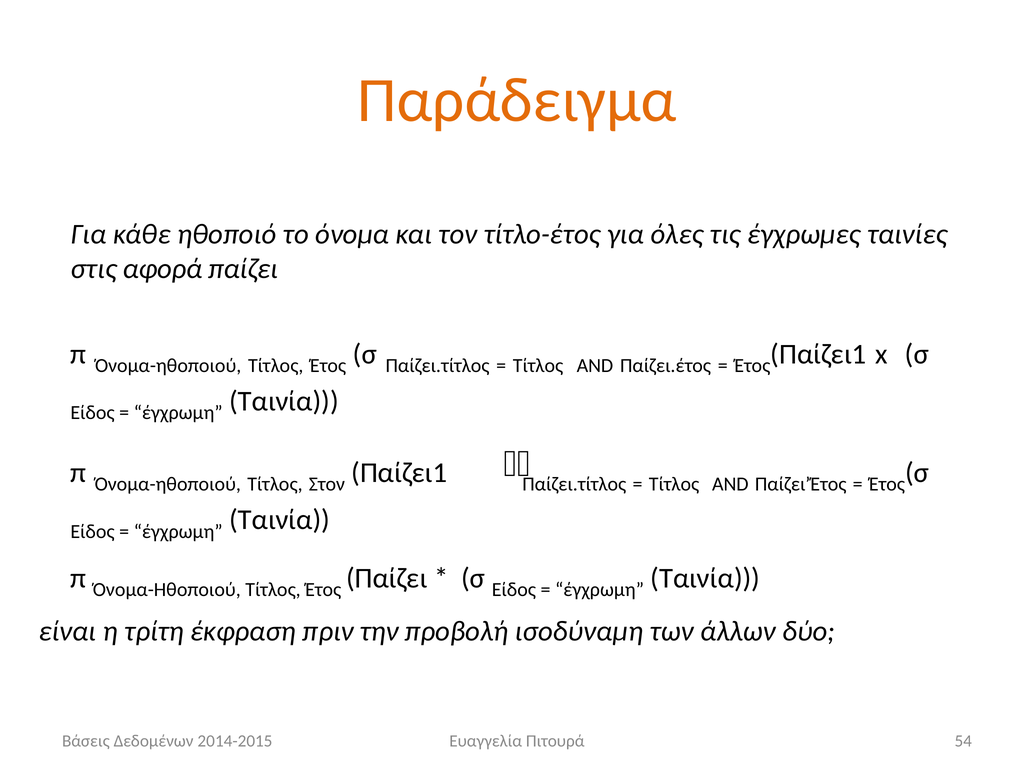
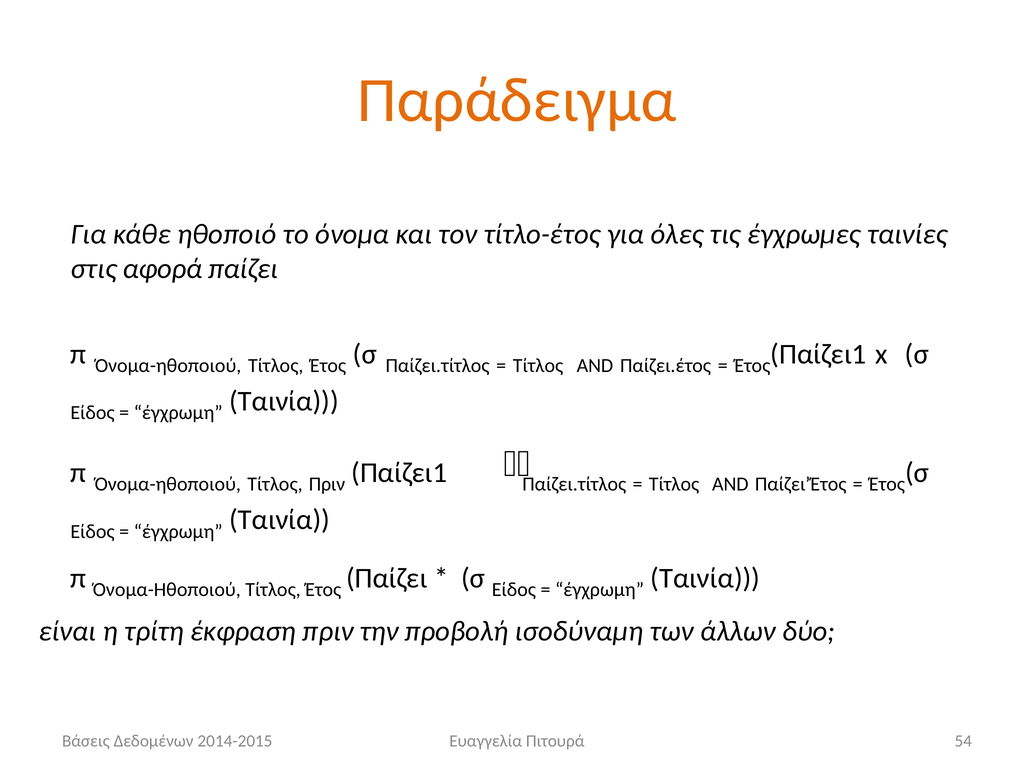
Τίτλος Στον: Στον -> Πριν
